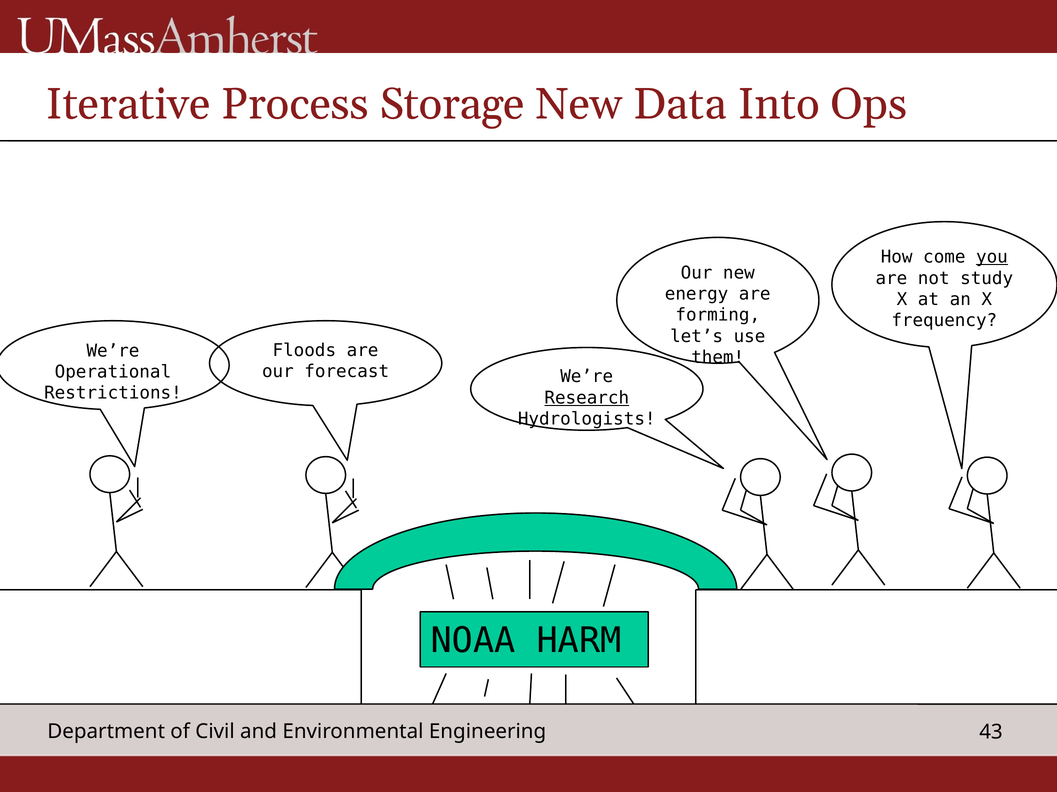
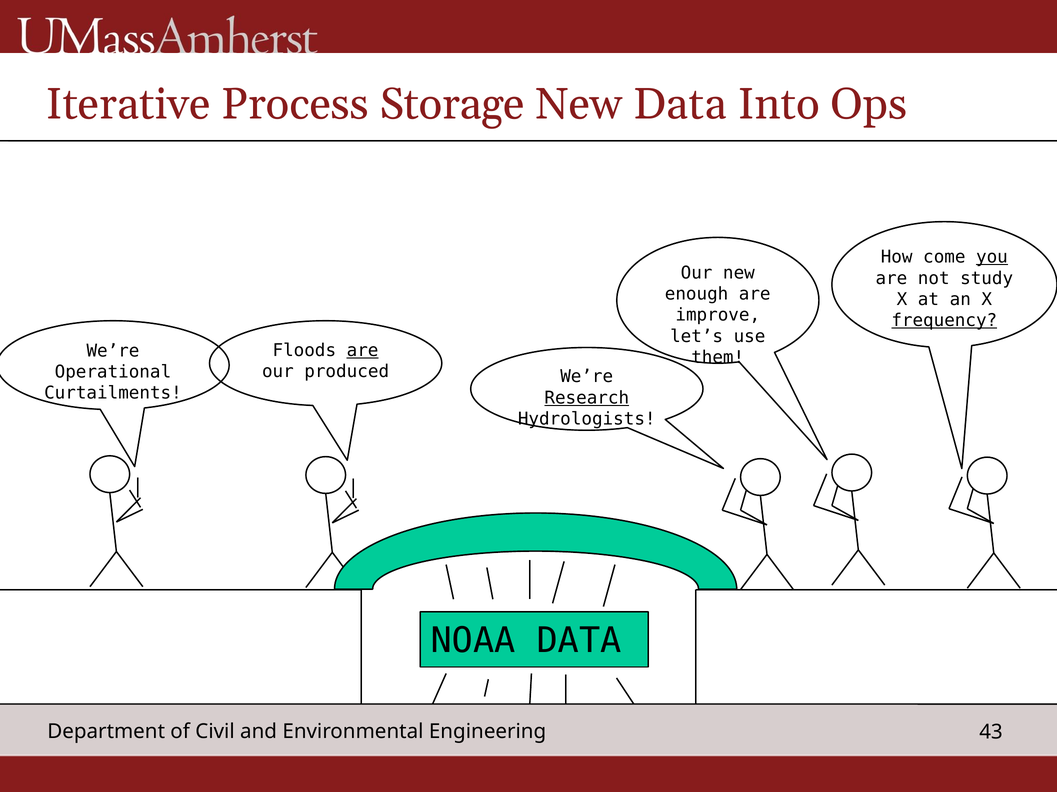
energy: energy -> enough
forming: forming -> improve
frequency underline: none -> present
are at (363, 351) underline: none -> present
forecast: forecast -> produced
Restrictions: Restrictions -> Curtailments
NOAA HARM: HARM -> DATA
